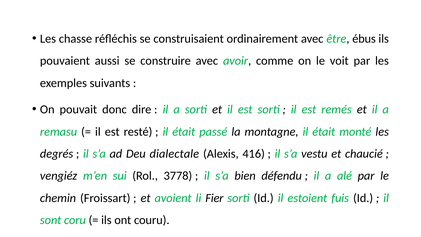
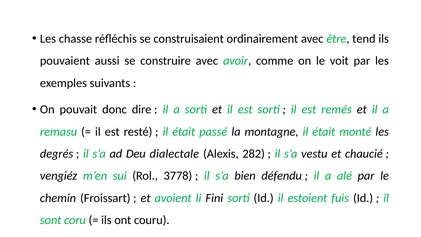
ébus: ébus -> tend
416: 416 -> 282
Fier: Fier -> Fini
